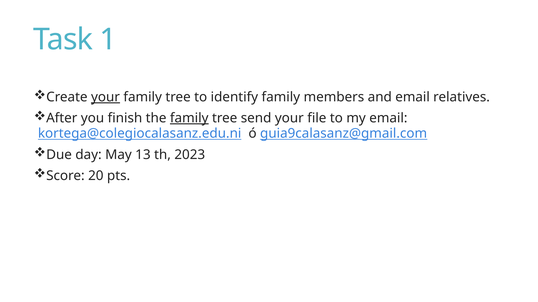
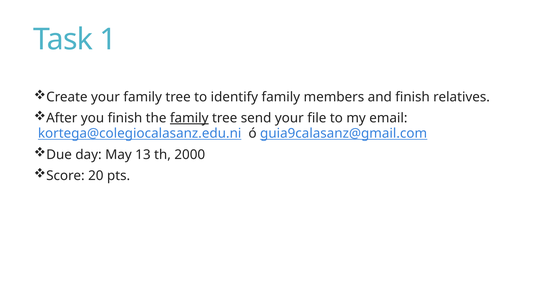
your at (105, 97) underline: present -> none
and email: email -> finish
2023: 2023 -> 2000
